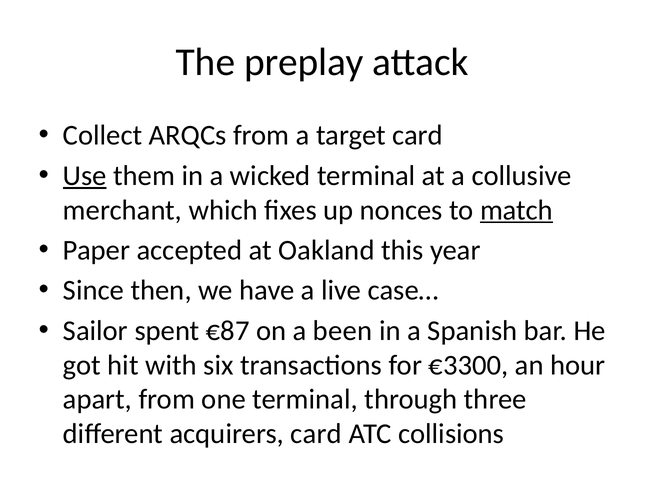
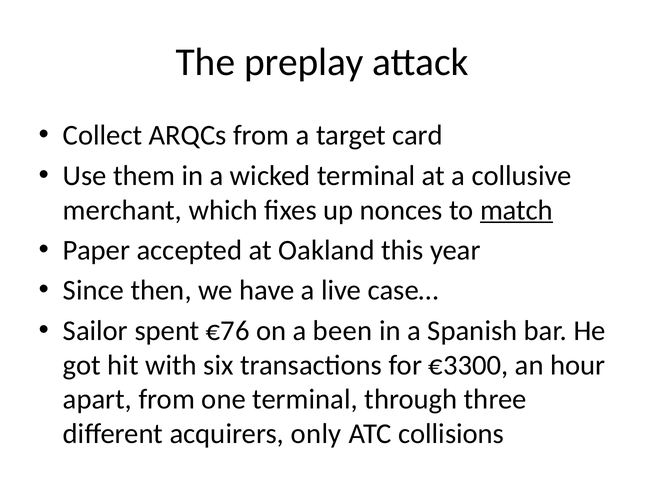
Use underline: present -> none
€87: €87 -> €76
acquirers card: card -> only
